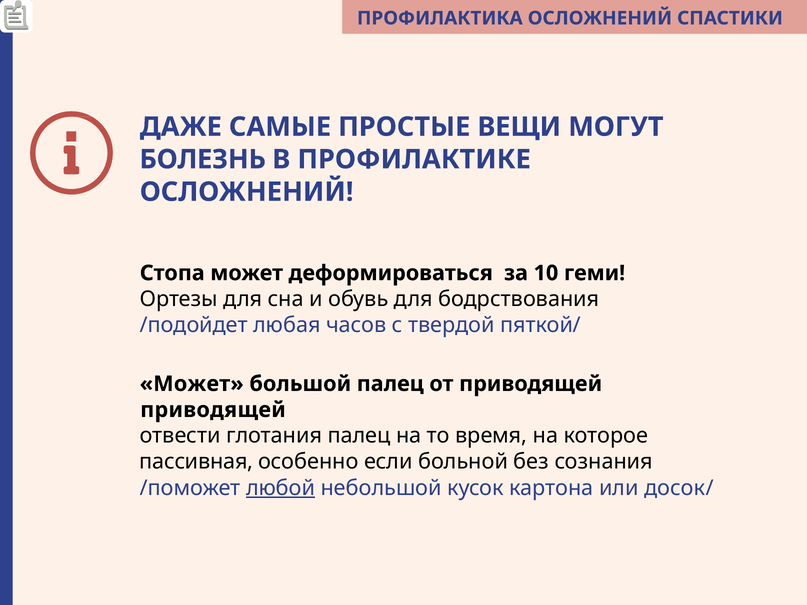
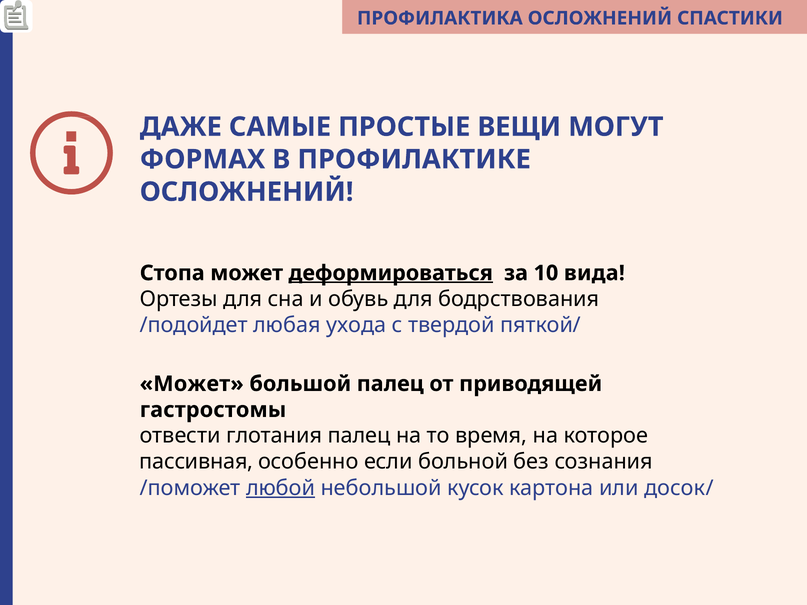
БОЛЕЗНЬ: БОЛЕЗНЬ -> ФОРМАХ
деформироваться underline: none -> present
геми: геми -> вида
часов: часов -> ухода
приводящей at (213, 410): приводящей -> гастростомы
